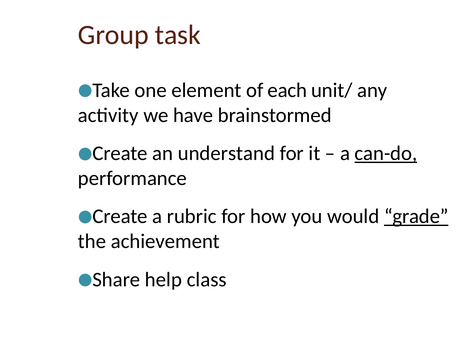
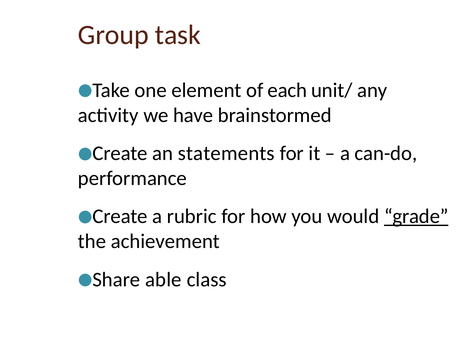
understand: understand -> statements
can-do underline: present -> none
help: help -> able
